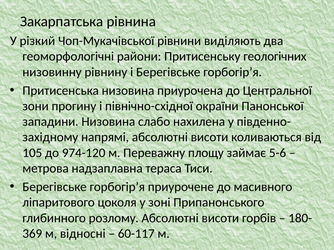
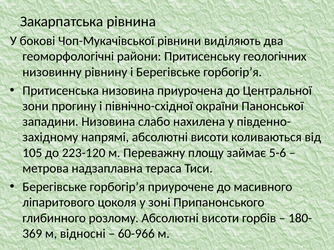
різкий: різкий -> бокові
974-120: 974-120 -> 223-120
60-117: 60-117 -> 60-966
